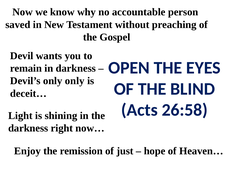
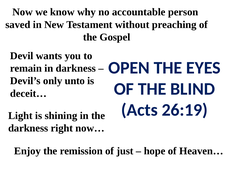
only only: only -> unto
26:58: 26:58 -> 26:19
